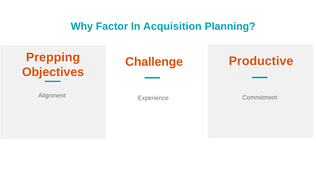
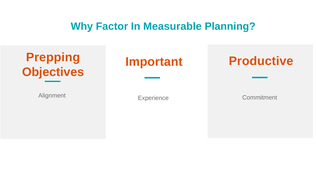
Acquisition: Acquisition -> Measurable
Challenge: Challenge -> Important
